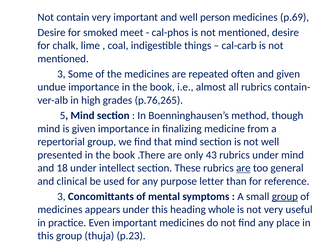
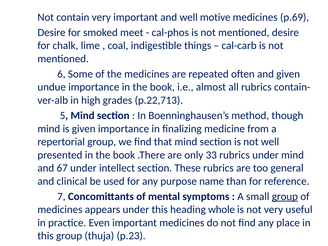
person: person -> motive
3 at (61, 74): 3 -> 6
p.76,265: p.76,265 -> p.22,713
43: 43 -> 33
18: 18 -> 67
are at (243, 168) underline: present -> none
letter: letter -> name
3 at (61, 196): 3 -> 7
